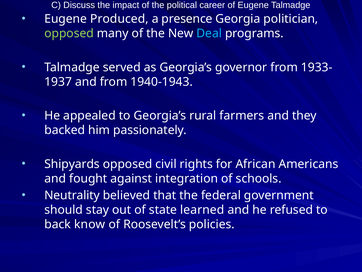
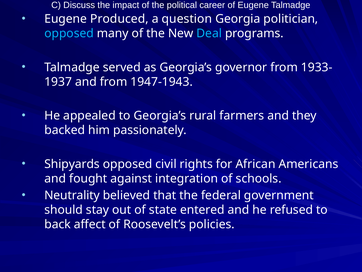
presence: presence -> question
opposed at (69, 33) colour: light green -> light blue
1940-1943: 1940-1943 -> 1947-1943
learned: learned -> entered
know: know -> affect
